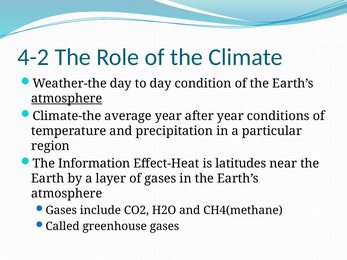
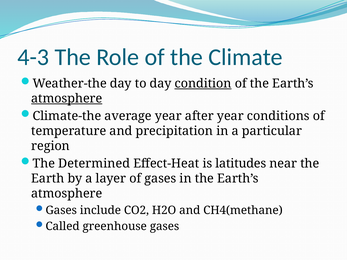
4-2: 4-2 -> 4-3
condition underline: none -> present
Information: Information -> Determined
